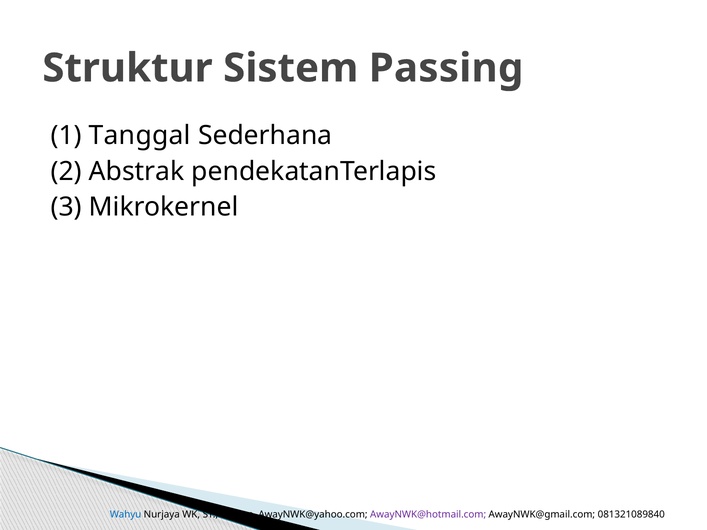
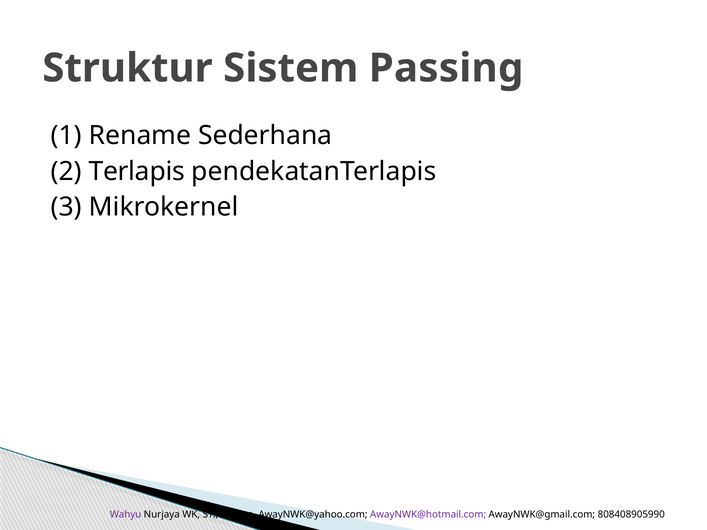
Tanggal: Tanggal -> Rename
Abstrak: Abstrak -> Terlapis
Wahyu colour: blue -> purple
081321089840: 081321089840 -> 808408905990
